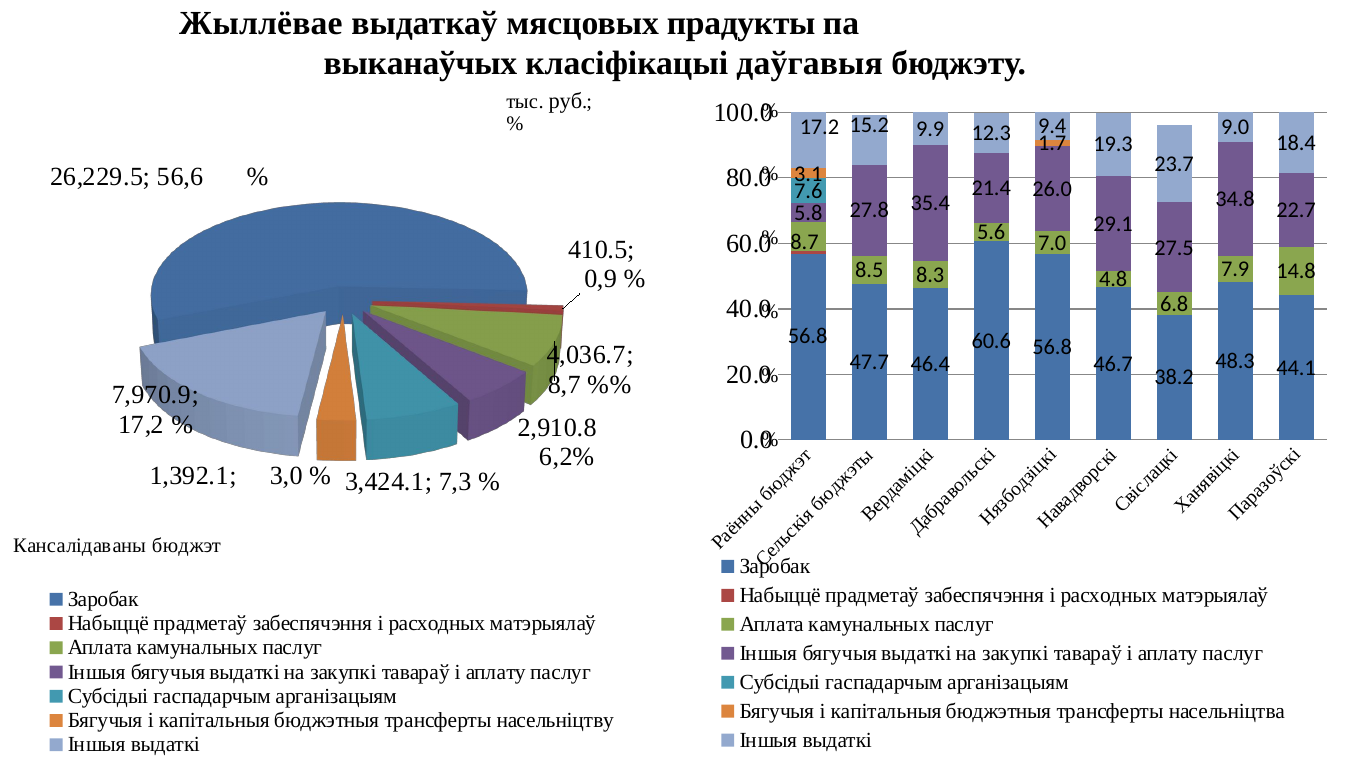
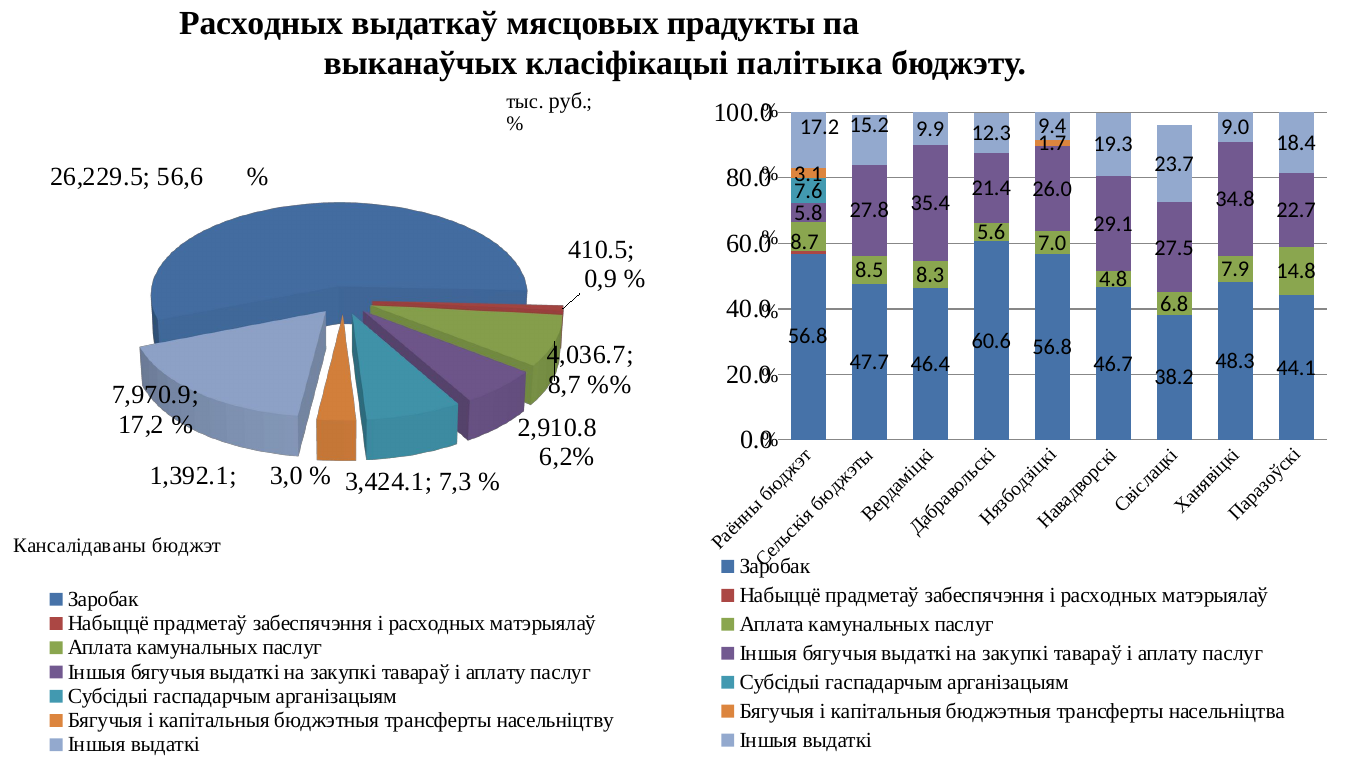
Жыллёвае at (261, 23): Жыллёвае -> Расходных
даўгавыя: даўгавыя -> палітыка
